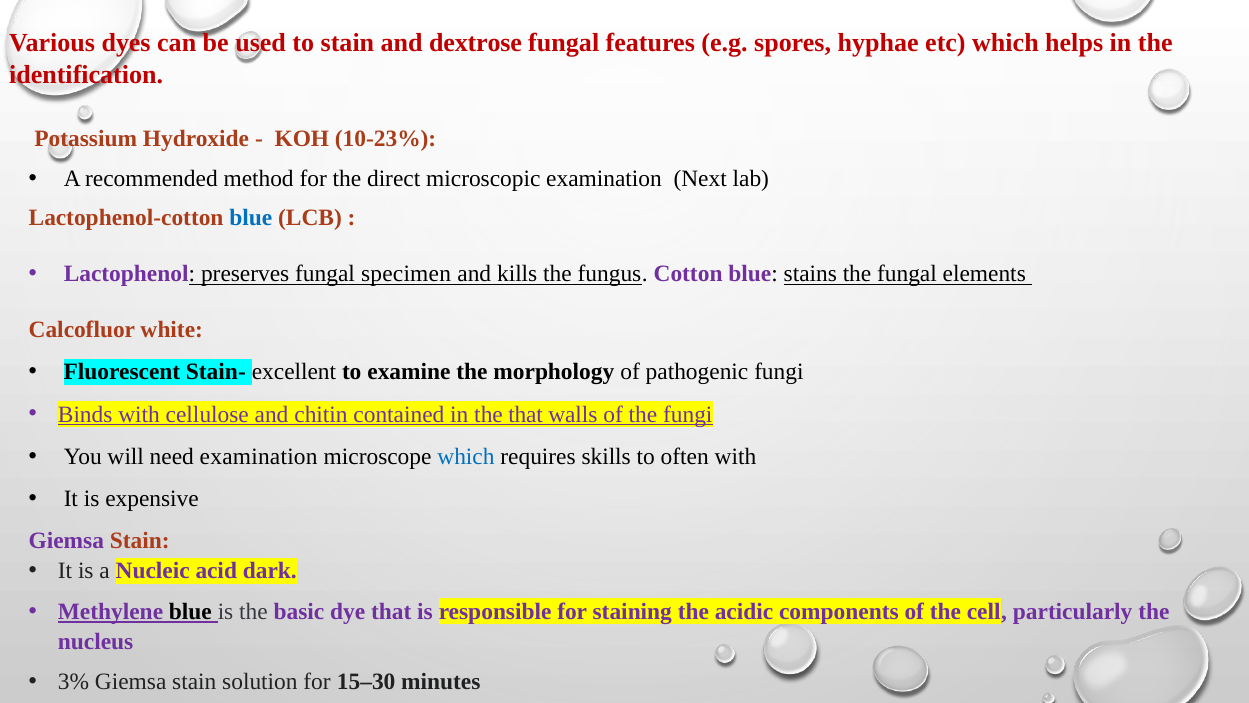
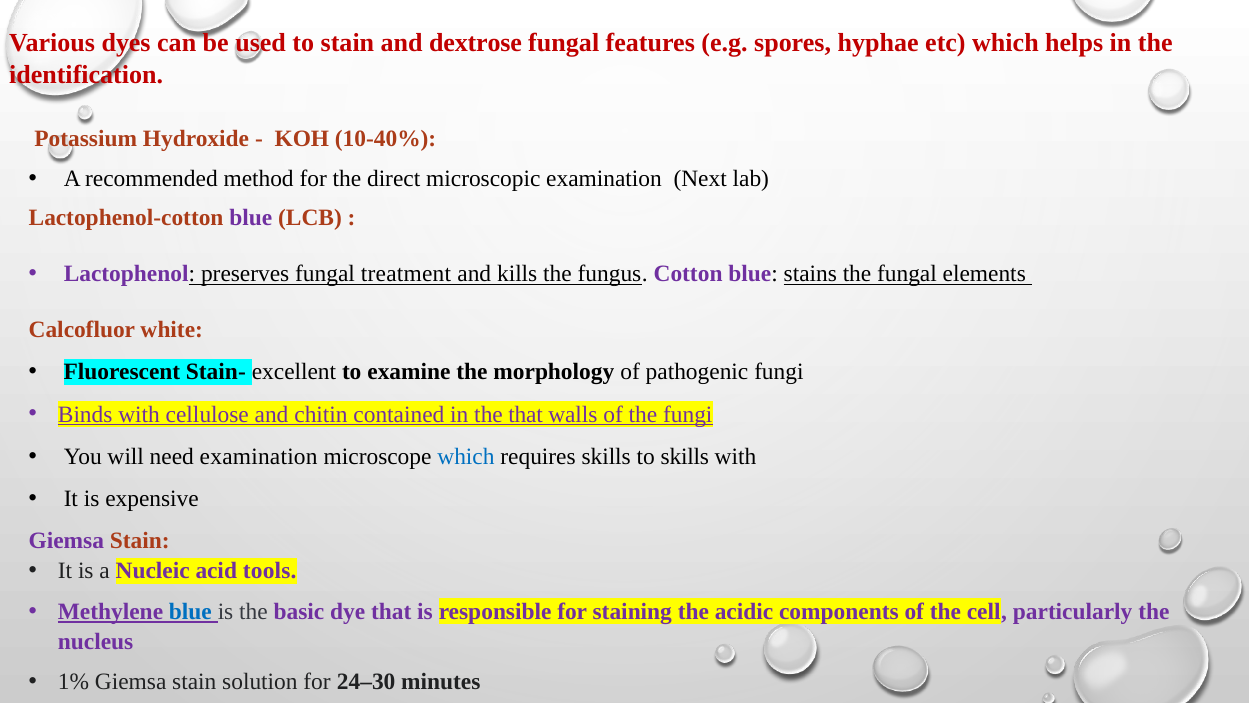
10-23%: 10-23% -> 10-40%
blue at (251, 217) colour: blue -> purple
specimen: specimen -> treatment
to often: often -> skills
dark: dark -> tools
blue at (190, 611) colour: black -> blue
3%: 3% -> 1%
15–30: 15–30 -> 24–30
